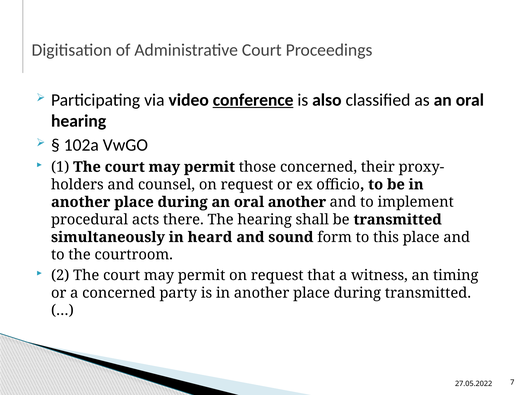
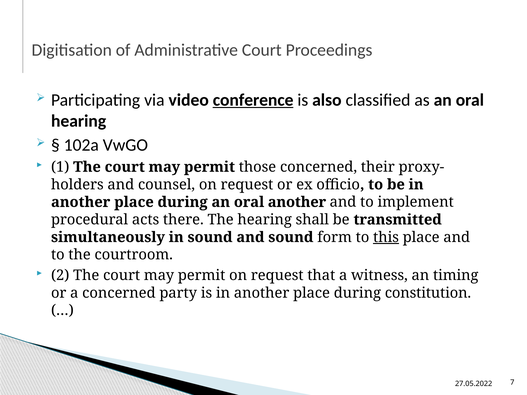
in heard: heard -> sound
this underline: none -> present
during transmitted: transmitted -> constitution
